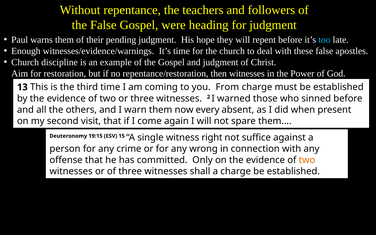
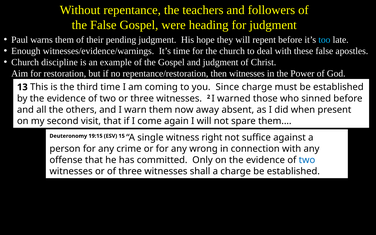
From: From -> Since
every: every -> away
two at (307, 160) colour: orange -> blue
